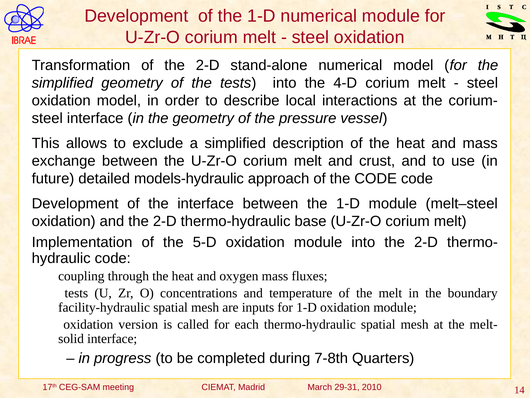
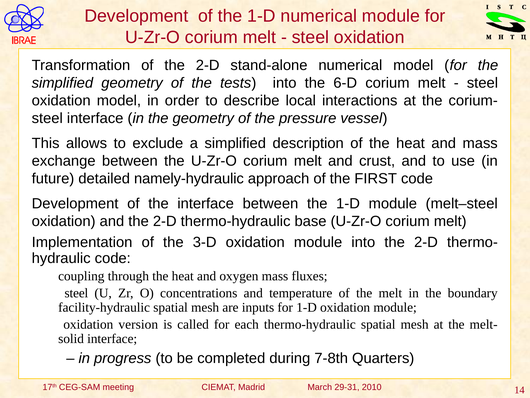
4-D: 4-D -> 6-D
models-hydraulic: models-hydraulic -> namely-hydraulic
the CODE: CODE -> FIRST
5-D: 5-D -> 3-D
tests at (76, 293): tests -> steel
